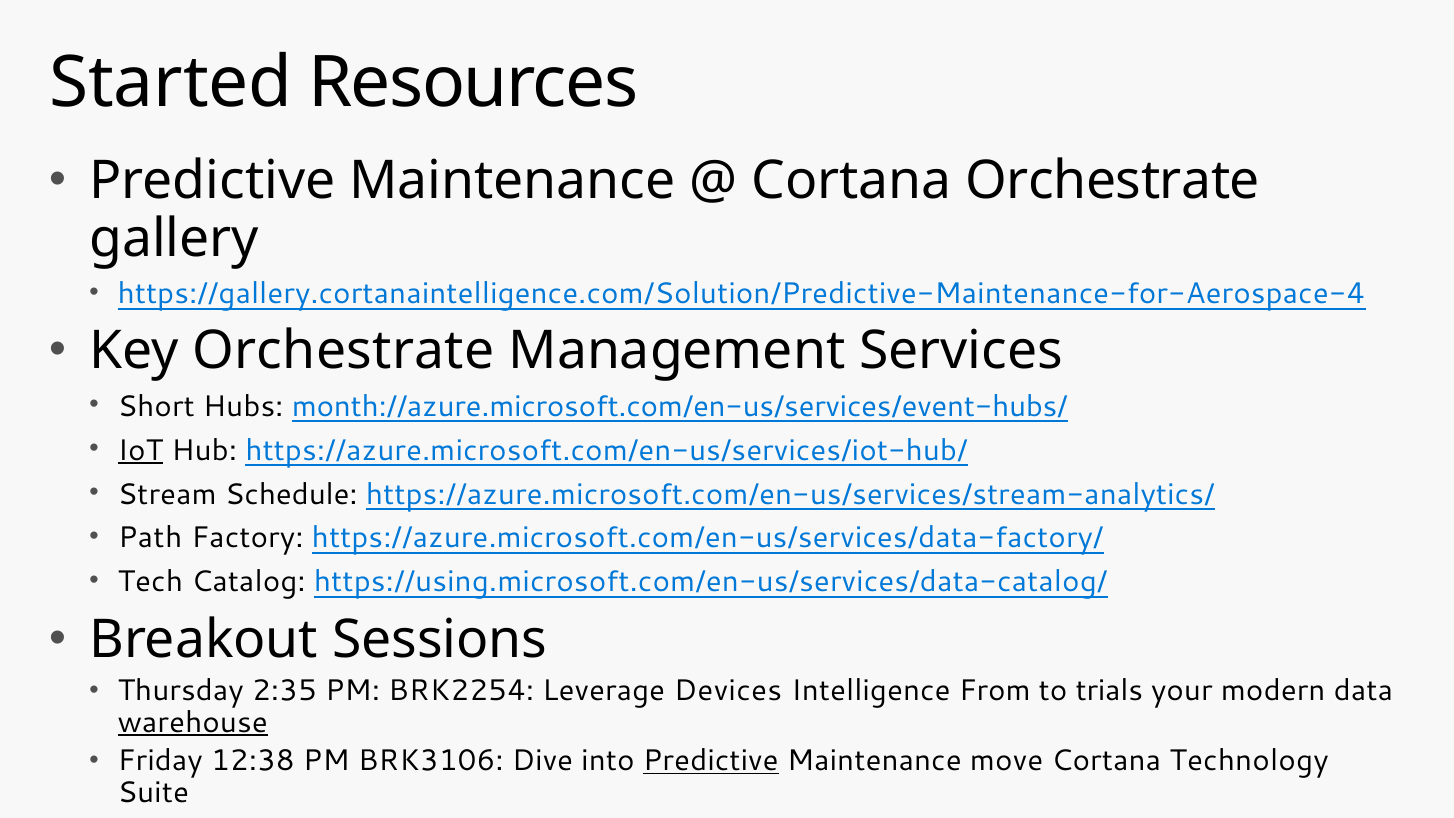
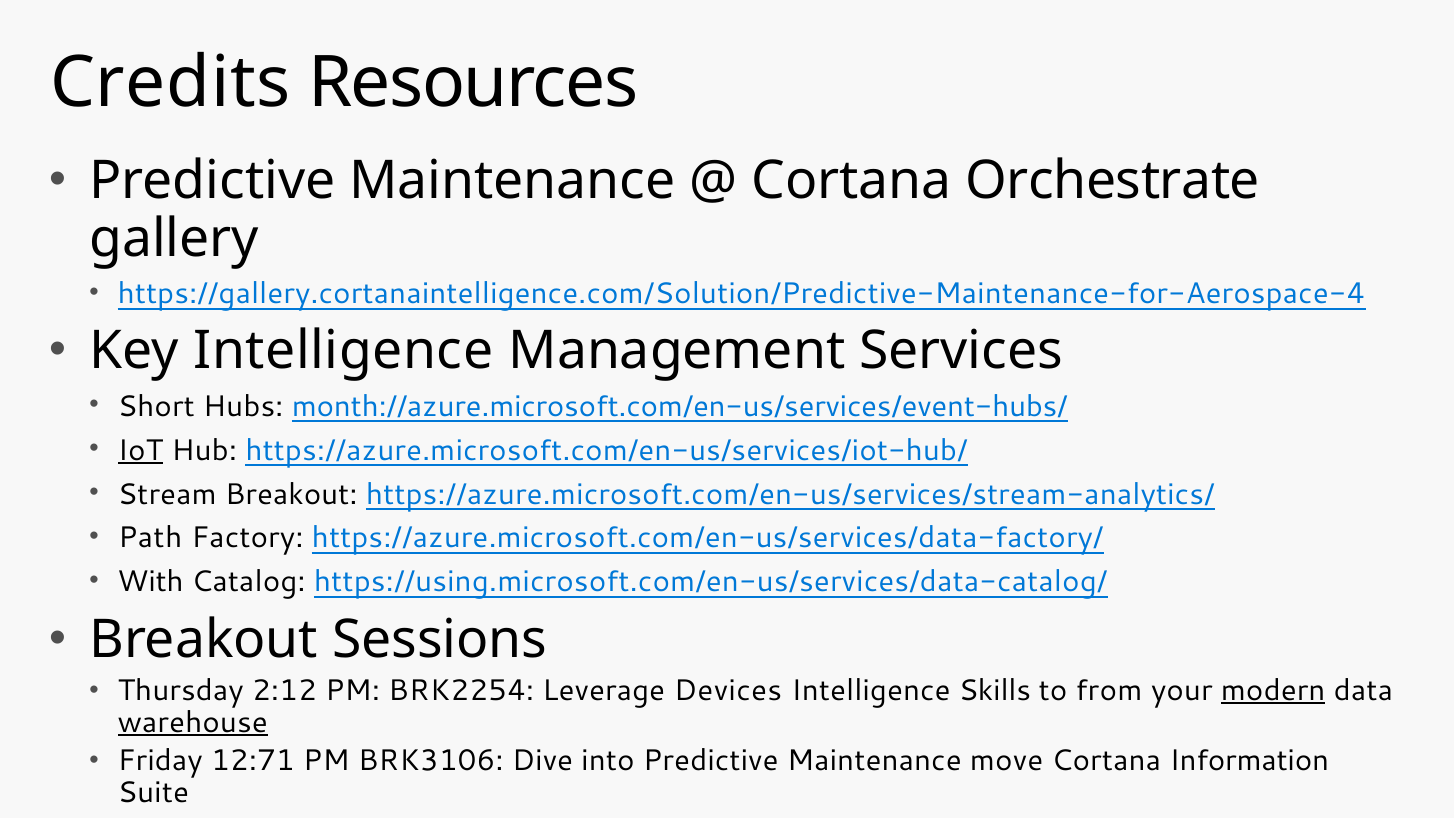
Started: Started -> Credits
Key Orchestrate: Orchestrate -> Intelligence
Stream Schedule: Schedule -> Breakout
Tech at (150, 582): Tech -> With
2:35: 2:35 -> 2:12
From: From -> Skills
trials: trials -> from
modern underline: none -> present
12:38: 12:38 -> 12:71
Predictive at (711, 760) underline: present -> none
Technology: Technology -> Information
